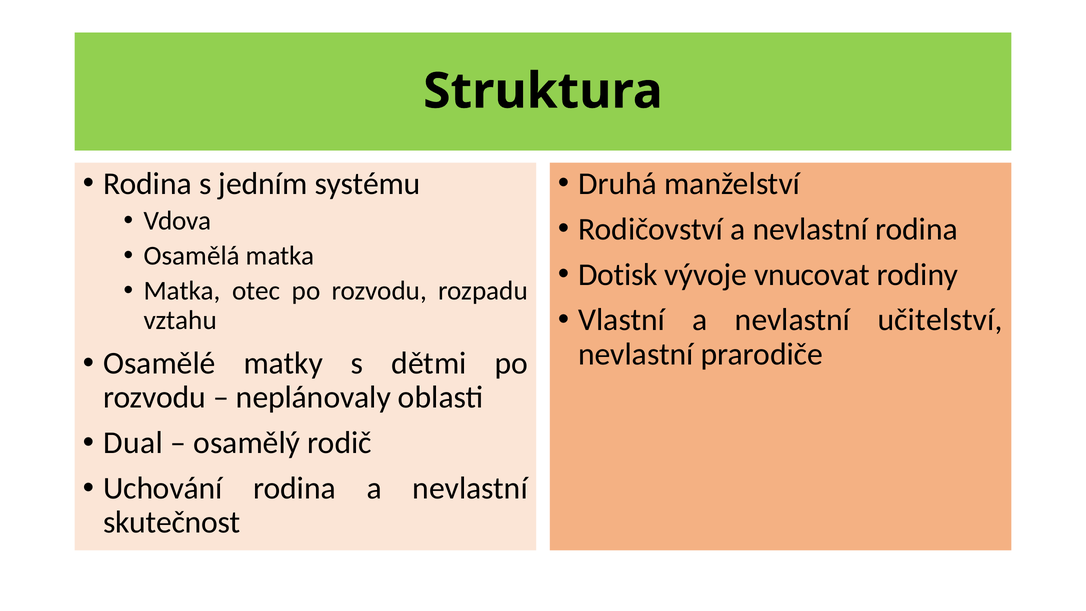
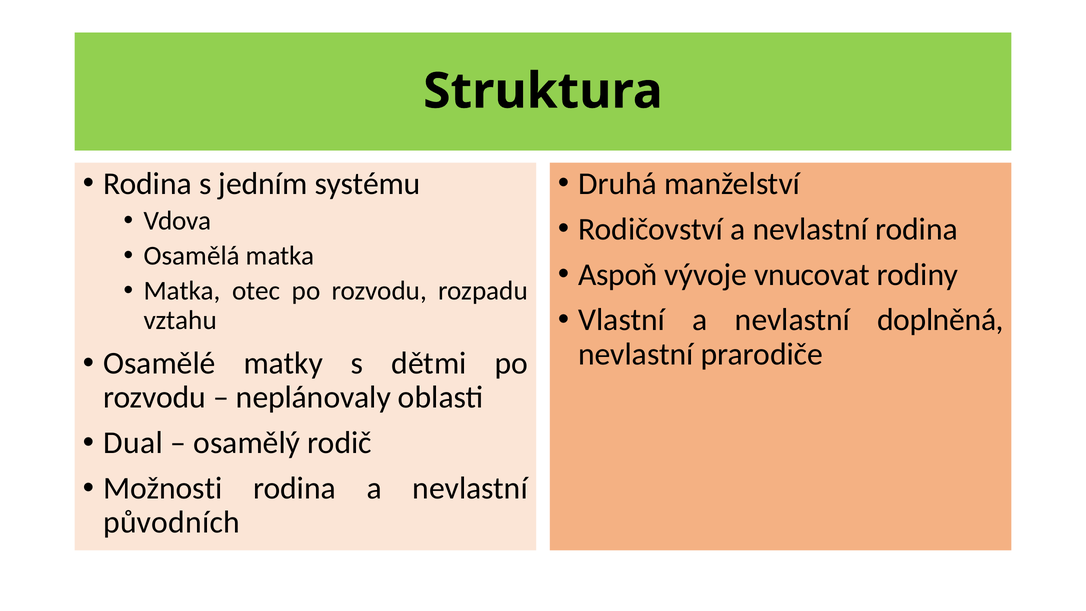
Dotisk: Dotisk -> Aspoň
učitelství: učitelství -> doplněná
Uchování: Uchování -> Možnosti
skutečnost: skutečnost -> původních
